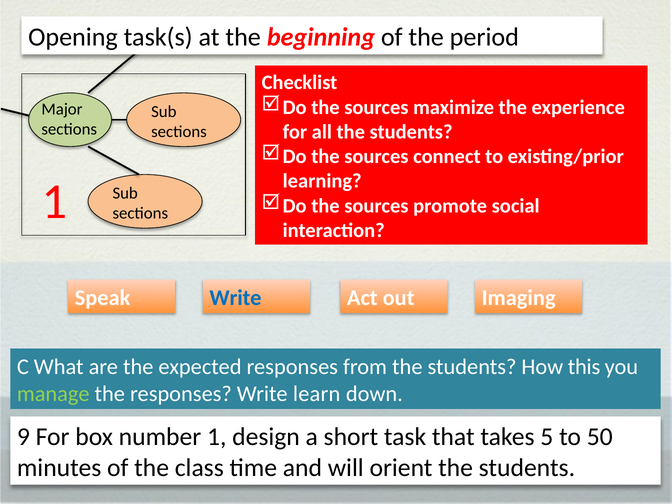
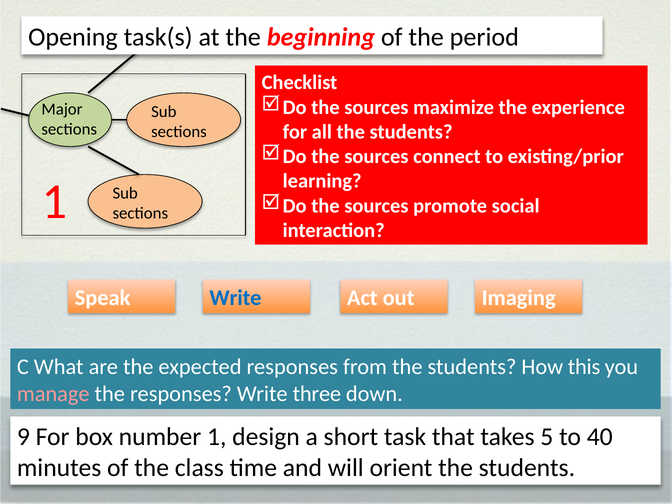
manage colour: light green -> pink
learn: learn -> three
50: 50 -> 40
